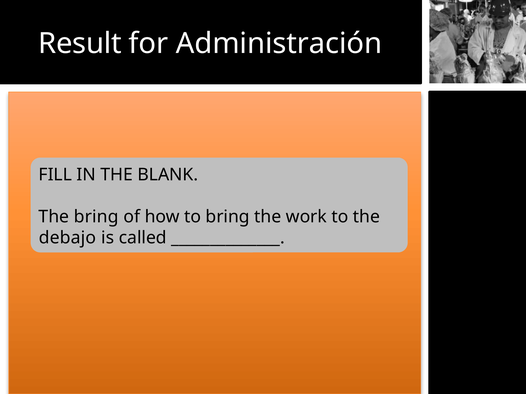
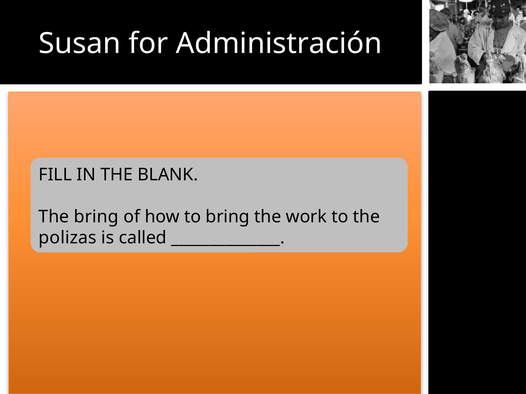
Result: Result -> Susan
debajo: debajo -> polizas
